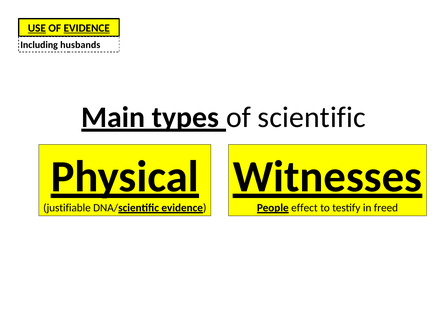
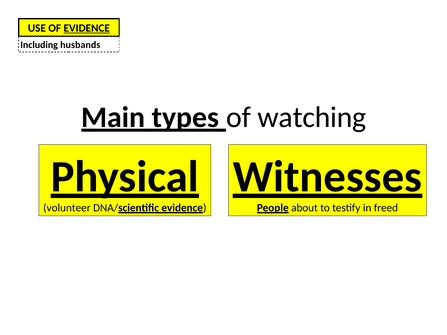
USE underline: present -> none
scientific: scientific -> watching
justifiable: justifiable -> volunteer
effect: effect -> about
